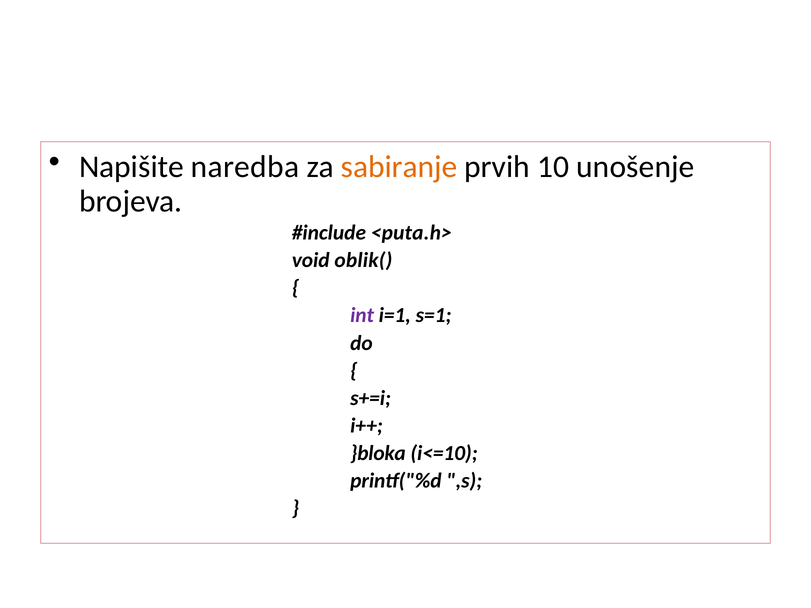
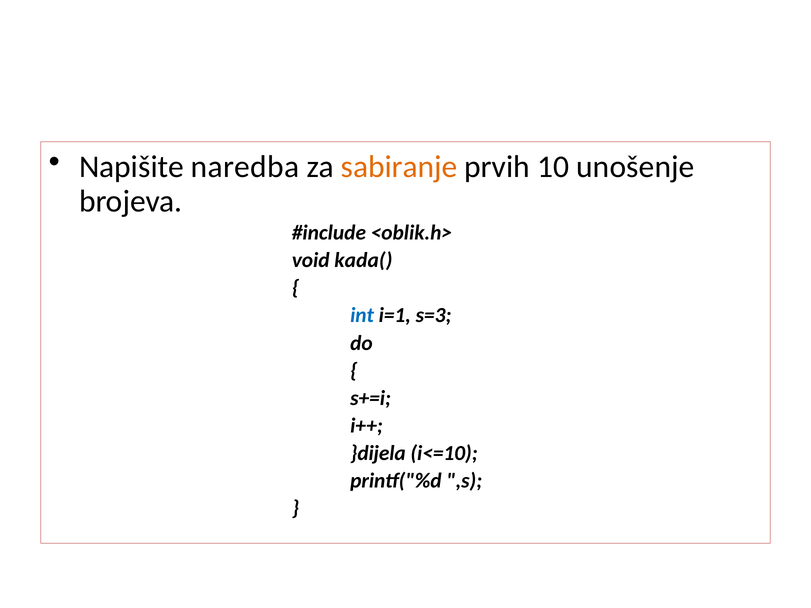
<puta.h>: <puta.h> -> <oblik.h>
oblik(: oblik( -> kada(
int colour: purple -> blue
s=1: s=1 -> s=3
}bloka: }bloka -> }dijela
